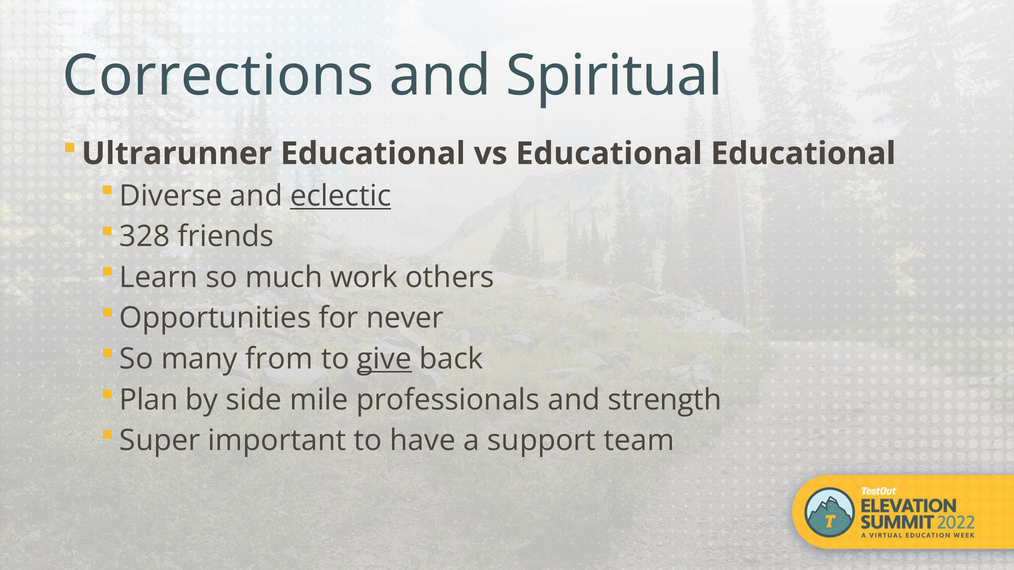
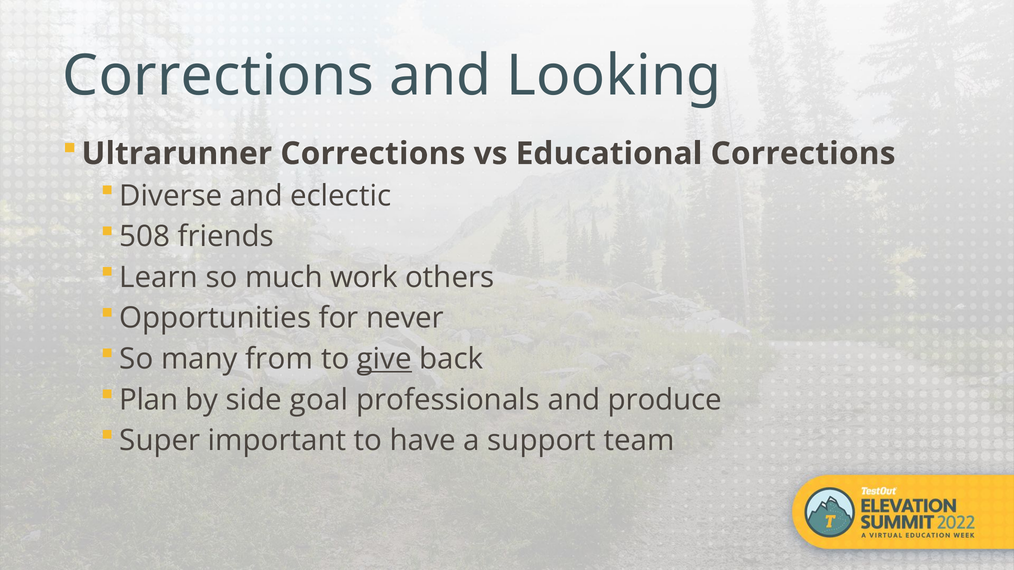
Spiritual: Spiritual -> Looking
Ultrarunner Educational: Educational -> Corrections
Educational Educational: Educational -> Corrections
eclectic underline: present -> none
328: 328 -> 508
mile: mile -> goal
strength: strength -> produce
